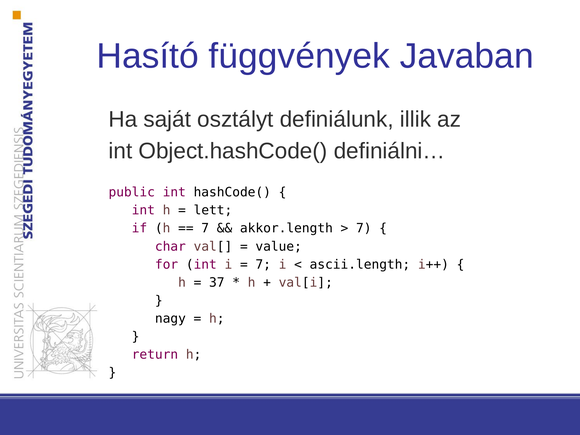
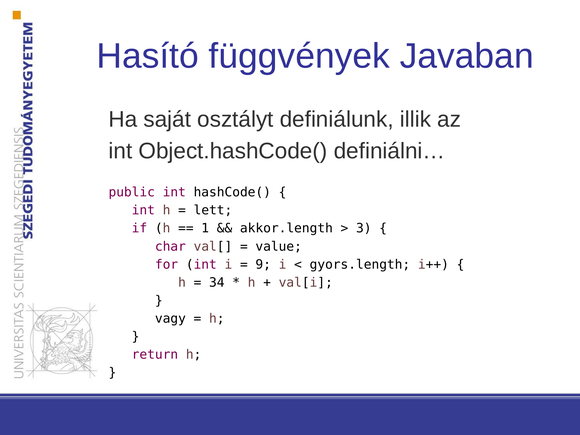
7 at (205, 228): 7 -> 1
7 at (364, 228): 7 -> 3
7 at (263, 264): 7 -> 9
ascii.length: ascii.length -> gyors.length
37: 37 -> 34
nagy: nagy -> vagy
